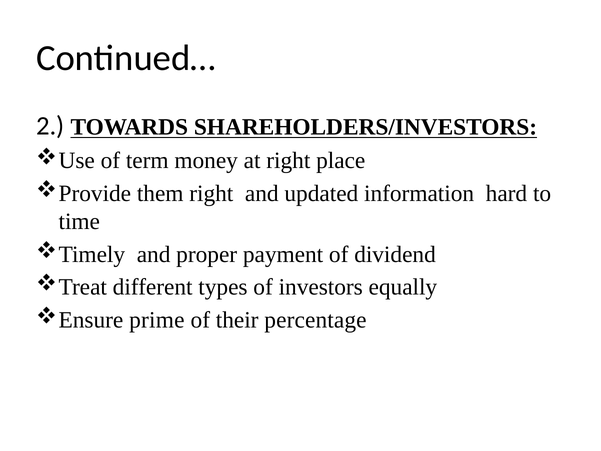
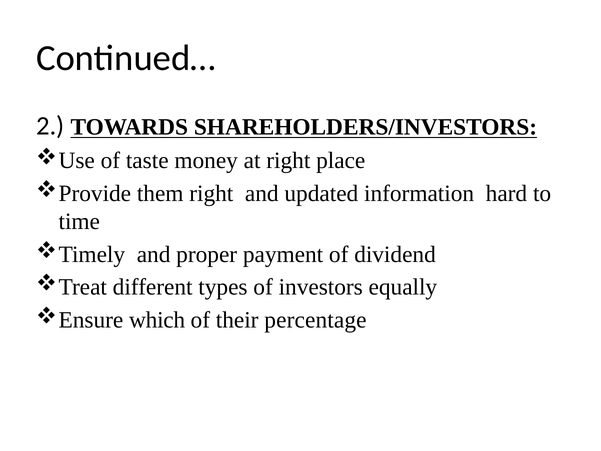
term: term -> taste
prime: prime -> which
